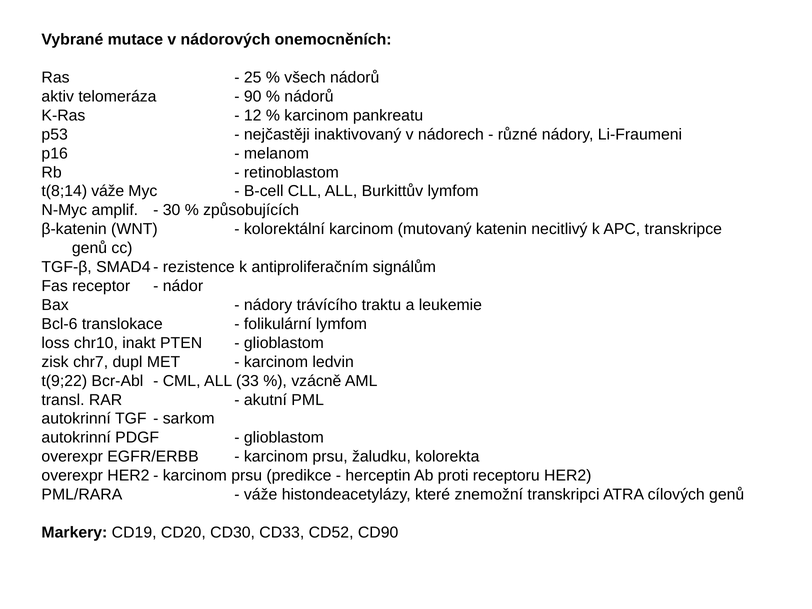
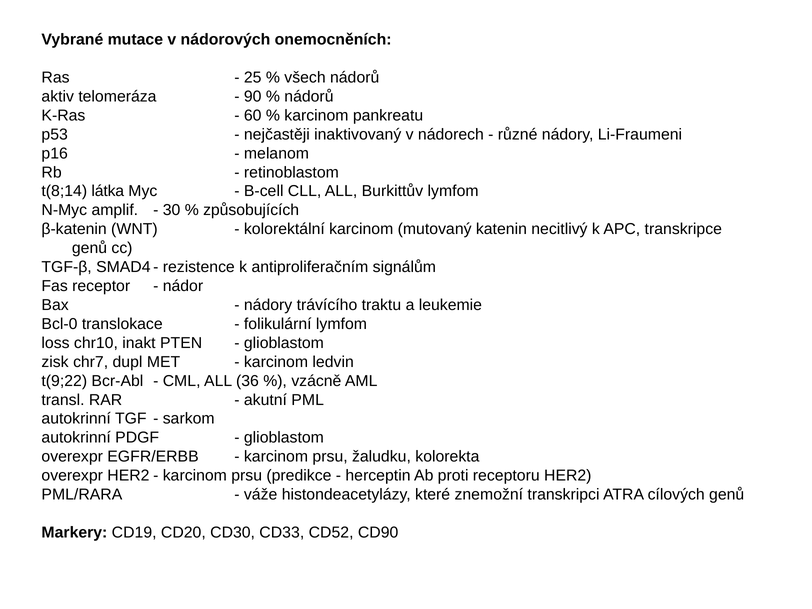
12: 12 -> 60
t(8;14 váže: váže -> látka
Bcl-6: Bcl-6 -> Bcl-0
33: 33 -> 36
